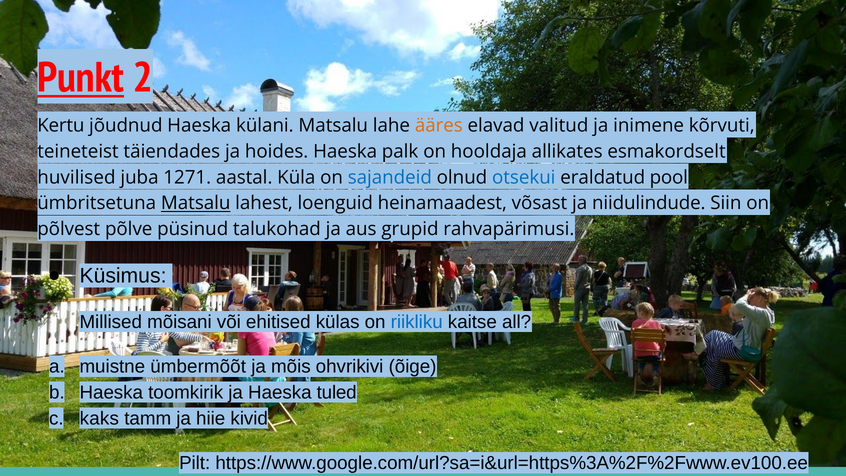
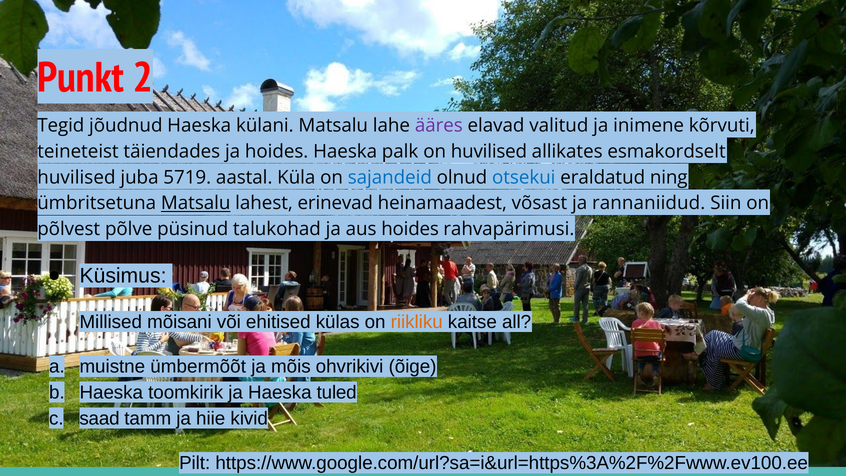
Punkt underline: present -> none
Kertu: Kertu -> Tegid
ääres colour: orange -> purple
on hooldaja: hooldaja -> huvilised
1271: 1271 -> 5719
pool: pool -> ning
loenguid: loenguid -> erinevad
niidulindude: niidulindude -> rannaniidud
aus grupid: grupid -> hoides
riikliku colour: blue -> orange
kaks: kaks -> saad
